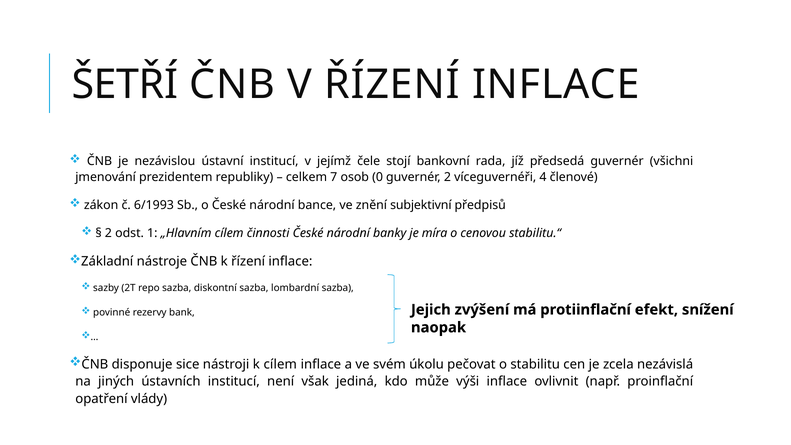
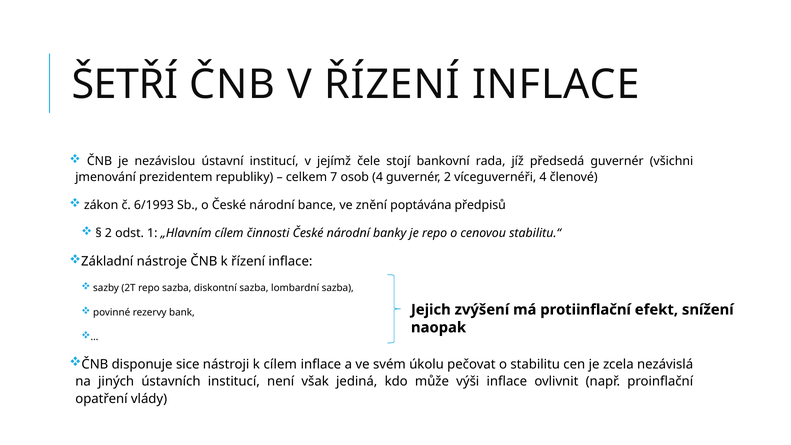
osob 0: 0 -> 4
subjektivní: subjektivní -> poptávána
je míra: míra -> repo
